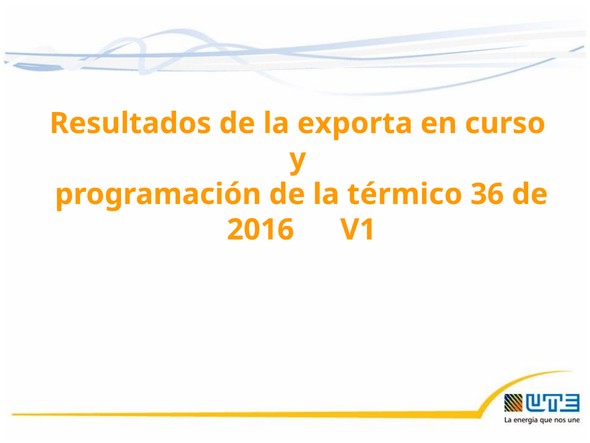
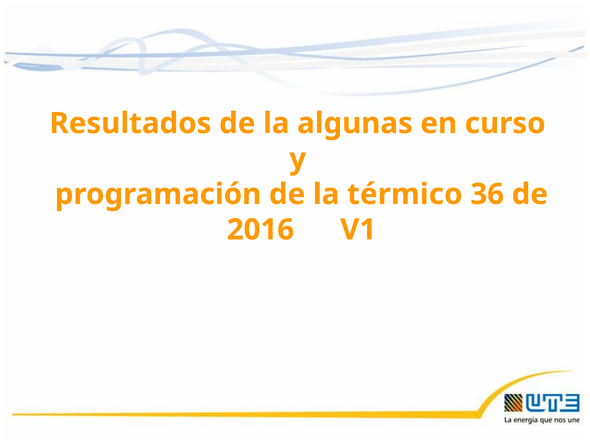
exporta: exporta -> algunas
